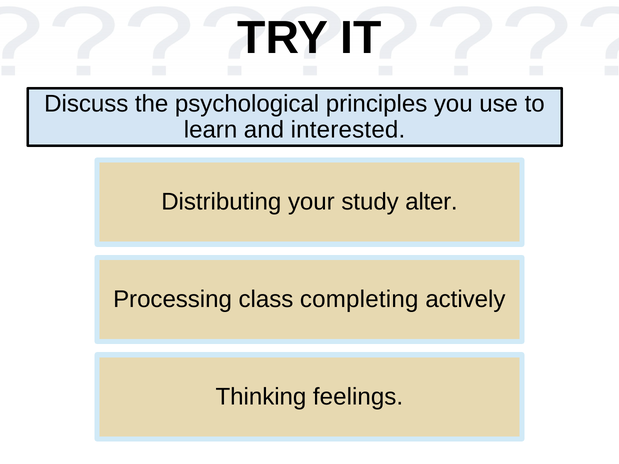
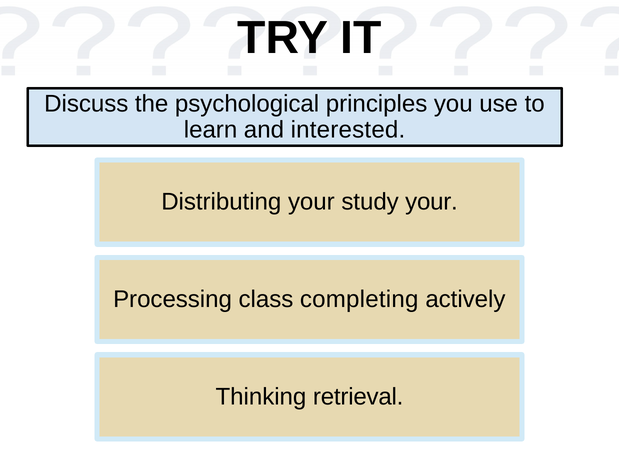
study alter: alter -> your
feelings: feelings -> retrieval
